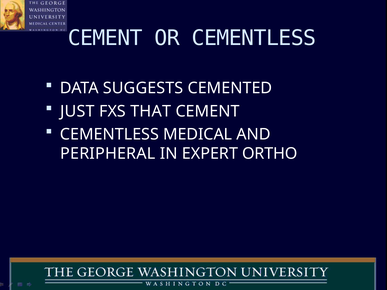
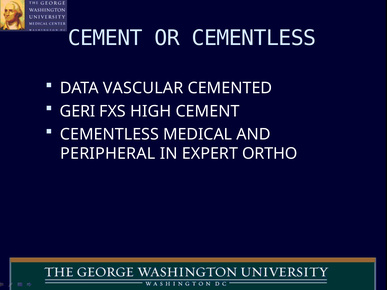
SUGGESTS: SUGGESTS -> VASCULAR
JUST: JUST -> GERI
THAT: THAT -> HIGH
